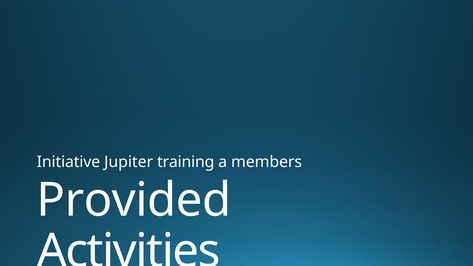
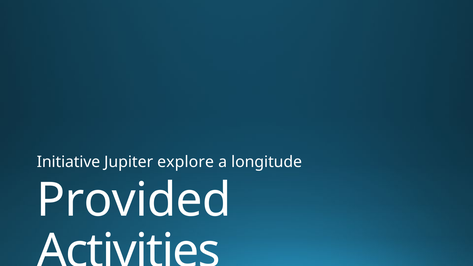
training: training -> explore
members: members -> longitude
